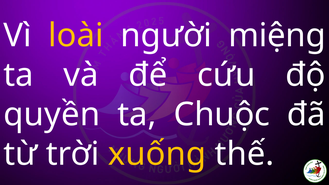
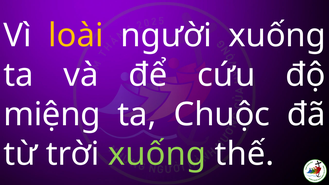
người miệng: miệng -> xuống
quyền: quyền -> miệng
xuống at (157, 154) colour: yellow -> light green
